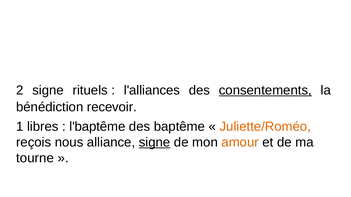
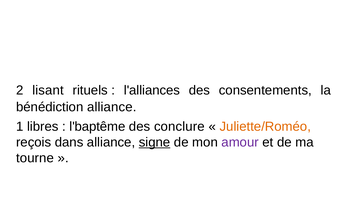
2 signe: signe -> lisant
consentements underline: present -> none
bénédiction recevoir: recevoir -> alliance
baptême: baptême -> conclure
nous: nous -> dans
amour colour: orange -> purple
